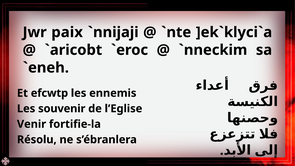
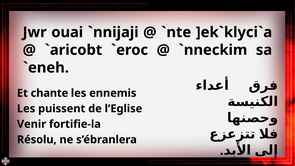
paix: paix -> ouai
efcwtp: efcwtp -> chante
souvenir: souvenir -> puissent
